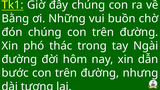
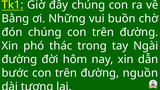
nhưng: nhưng -> nguồn
